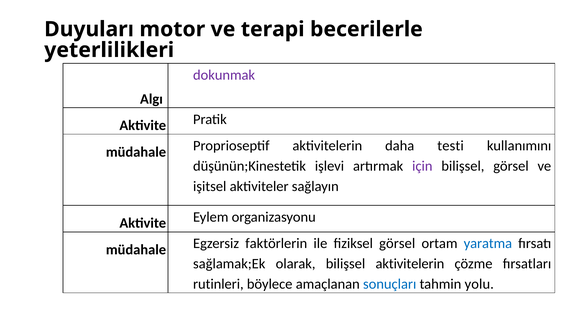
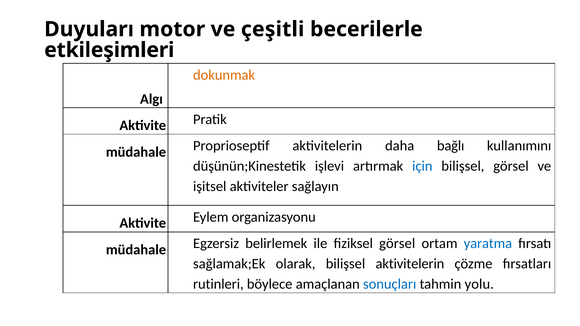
terapi: terapi -> çeşitli
yeterlilikleri: yeterlilikleri -> etkileşimleri
dokunmak colour: purple -> orange
testi: testi -> bağlı
için colour: purple -> blue
faktörlerin: faktörlerin -> belirlemek
